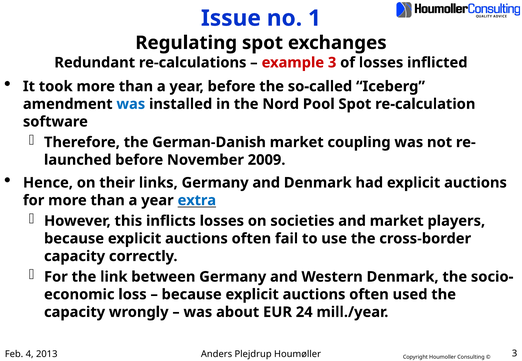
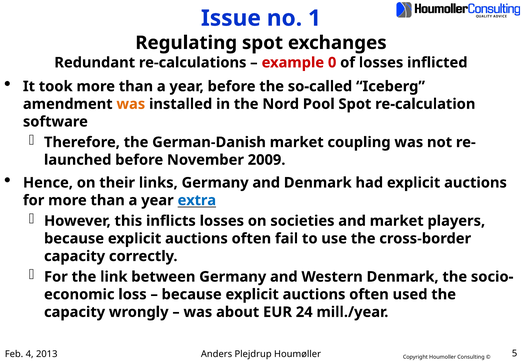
example 3: 3 -> 0
was at (131, 104) colour: blue -> orange
2013 3: 3 -> 5
